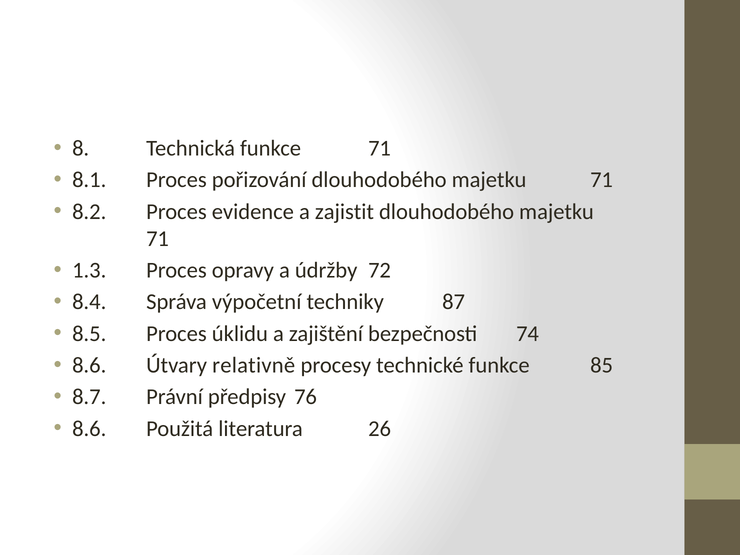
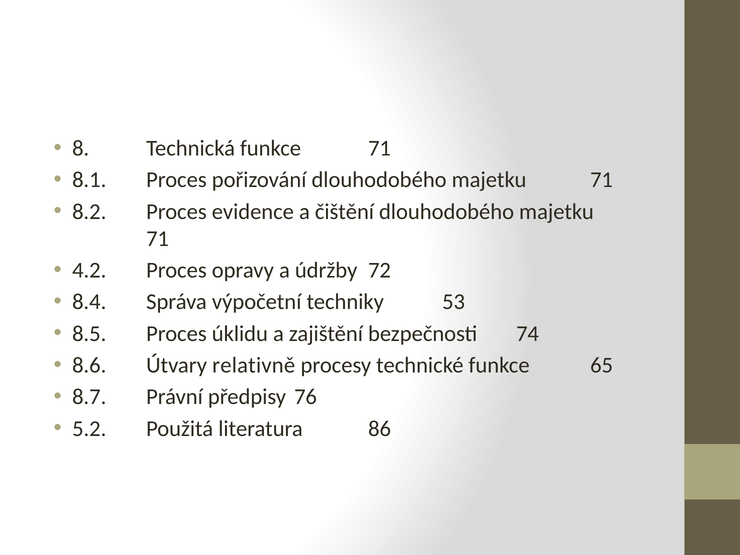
zajistit: zajistit -> čištění
1.3: 1.3 -> 4.2
87: 87 -> 53
85: 85 -> 65
8.6 at (89, 429): 8.6 -> 5.2
26: 26 -> 86
